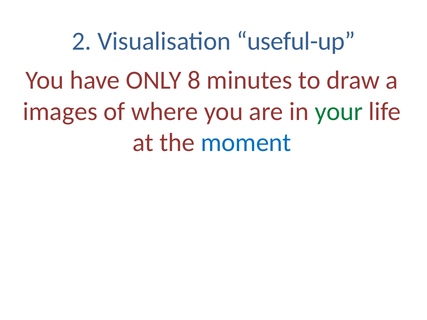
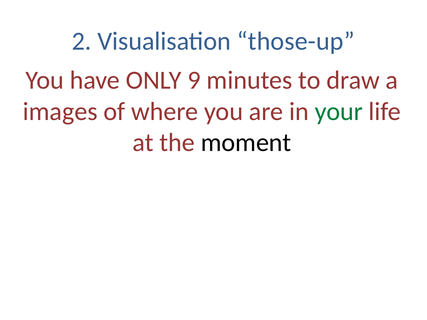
useful-up: useful-up -> those-up
8: 8 -> 9
moment colour: blue -> black
